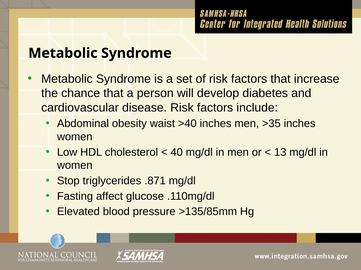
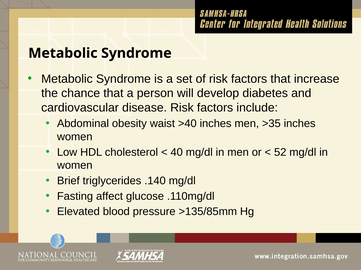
13: 13 -> 52
Stop: Stop -> Brief
.871: .871 -> .140
